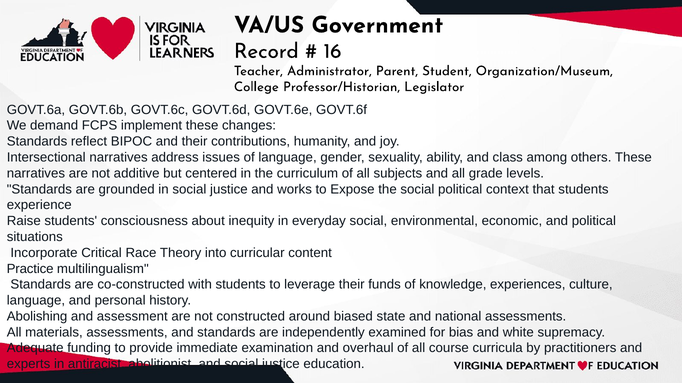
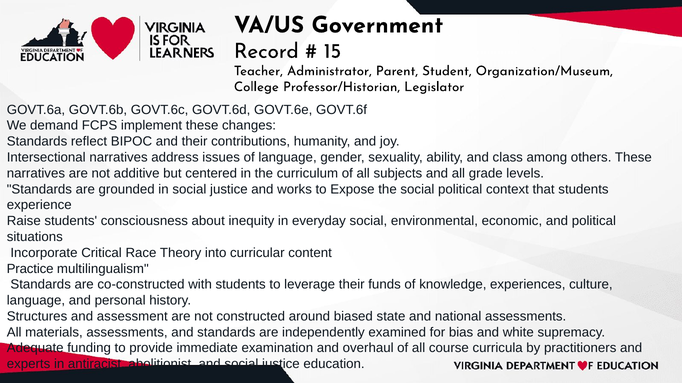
16: 16 -> 15
Abolishing: Abolishing -> Structures
